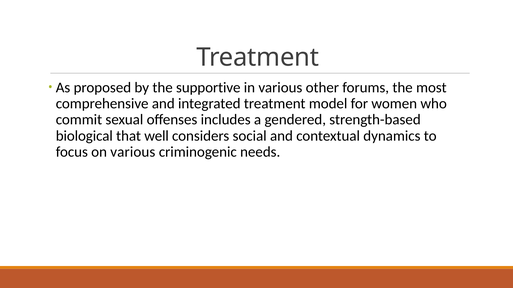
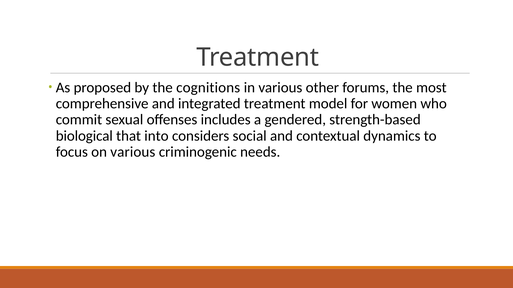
supportive: supportive -> cognitions
well: well -> into
